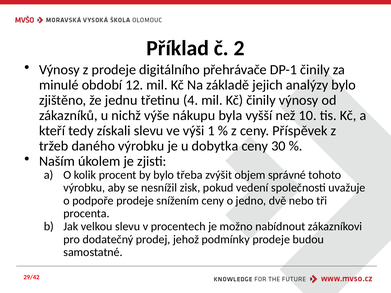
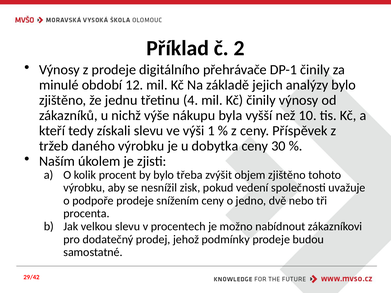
objem správné: správné -> zjištěno
